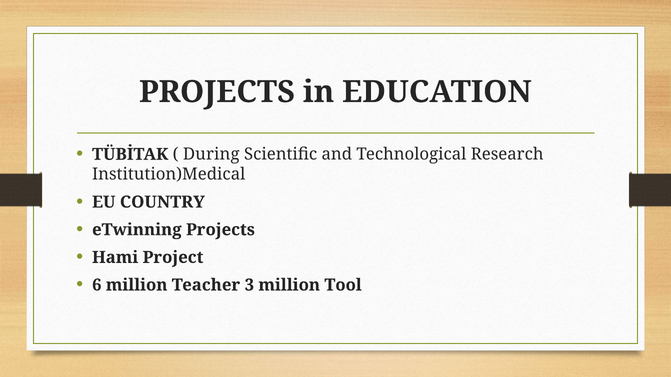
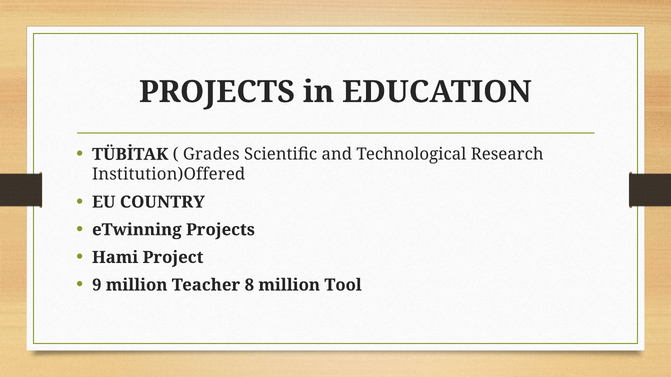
During: During -> Grades
Institution)Medical: Institution)Medical -> Institution)Offered
6: 6 -> 9
3: 3 -> 8
